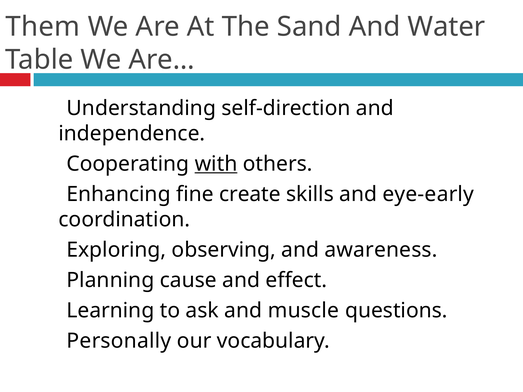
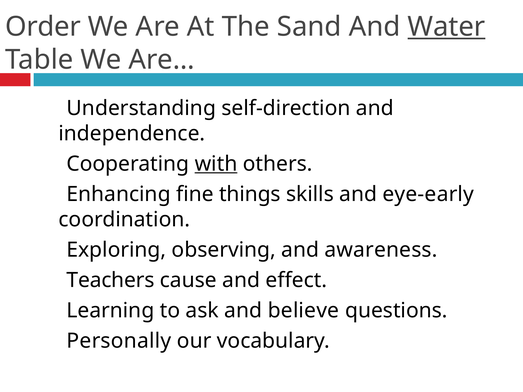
Them: Them -> Order
Water underline: none -> present
create: create -> things
Planning: Planning -> Teachers
muscle: muscle -> believe
